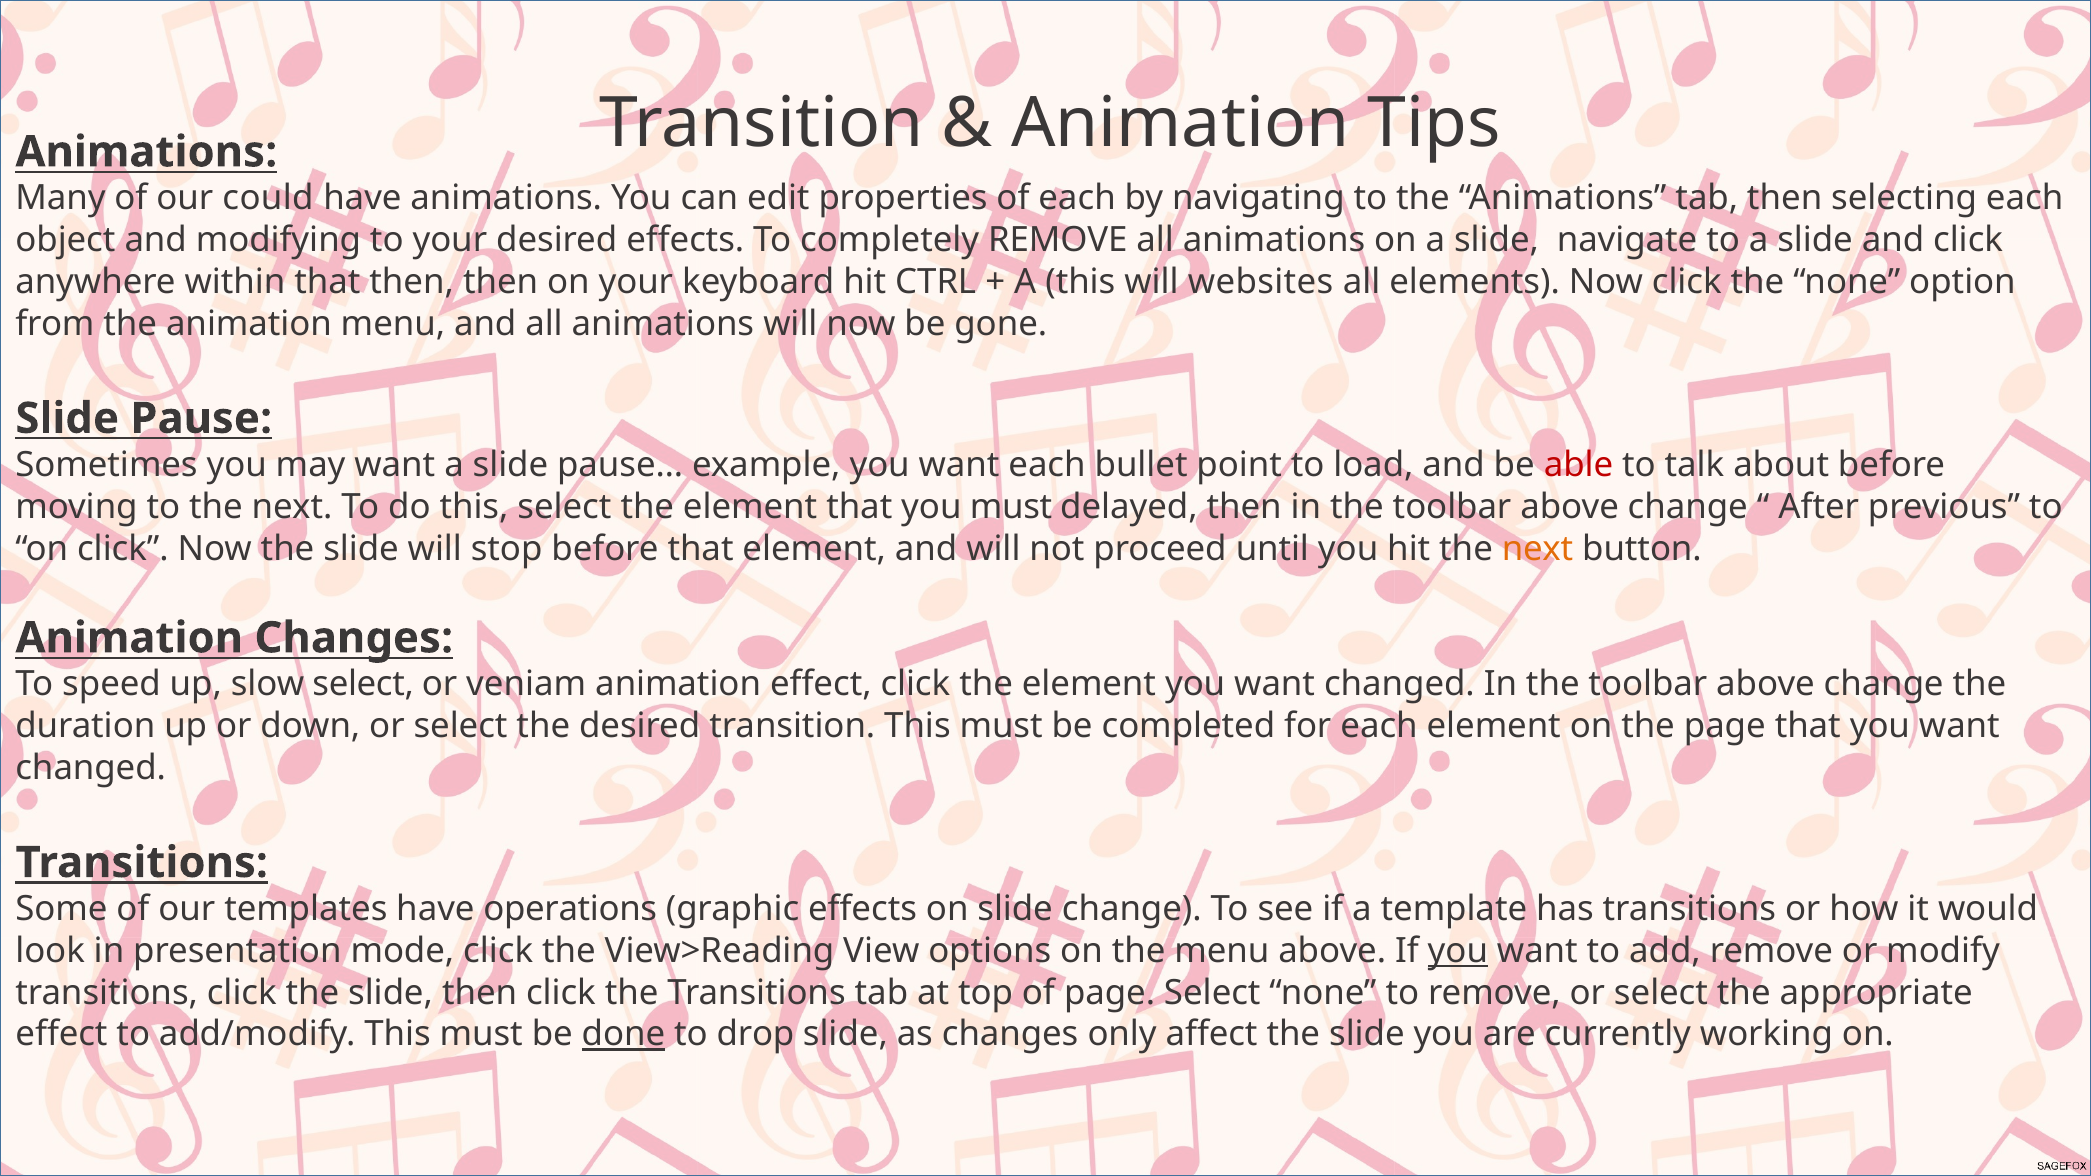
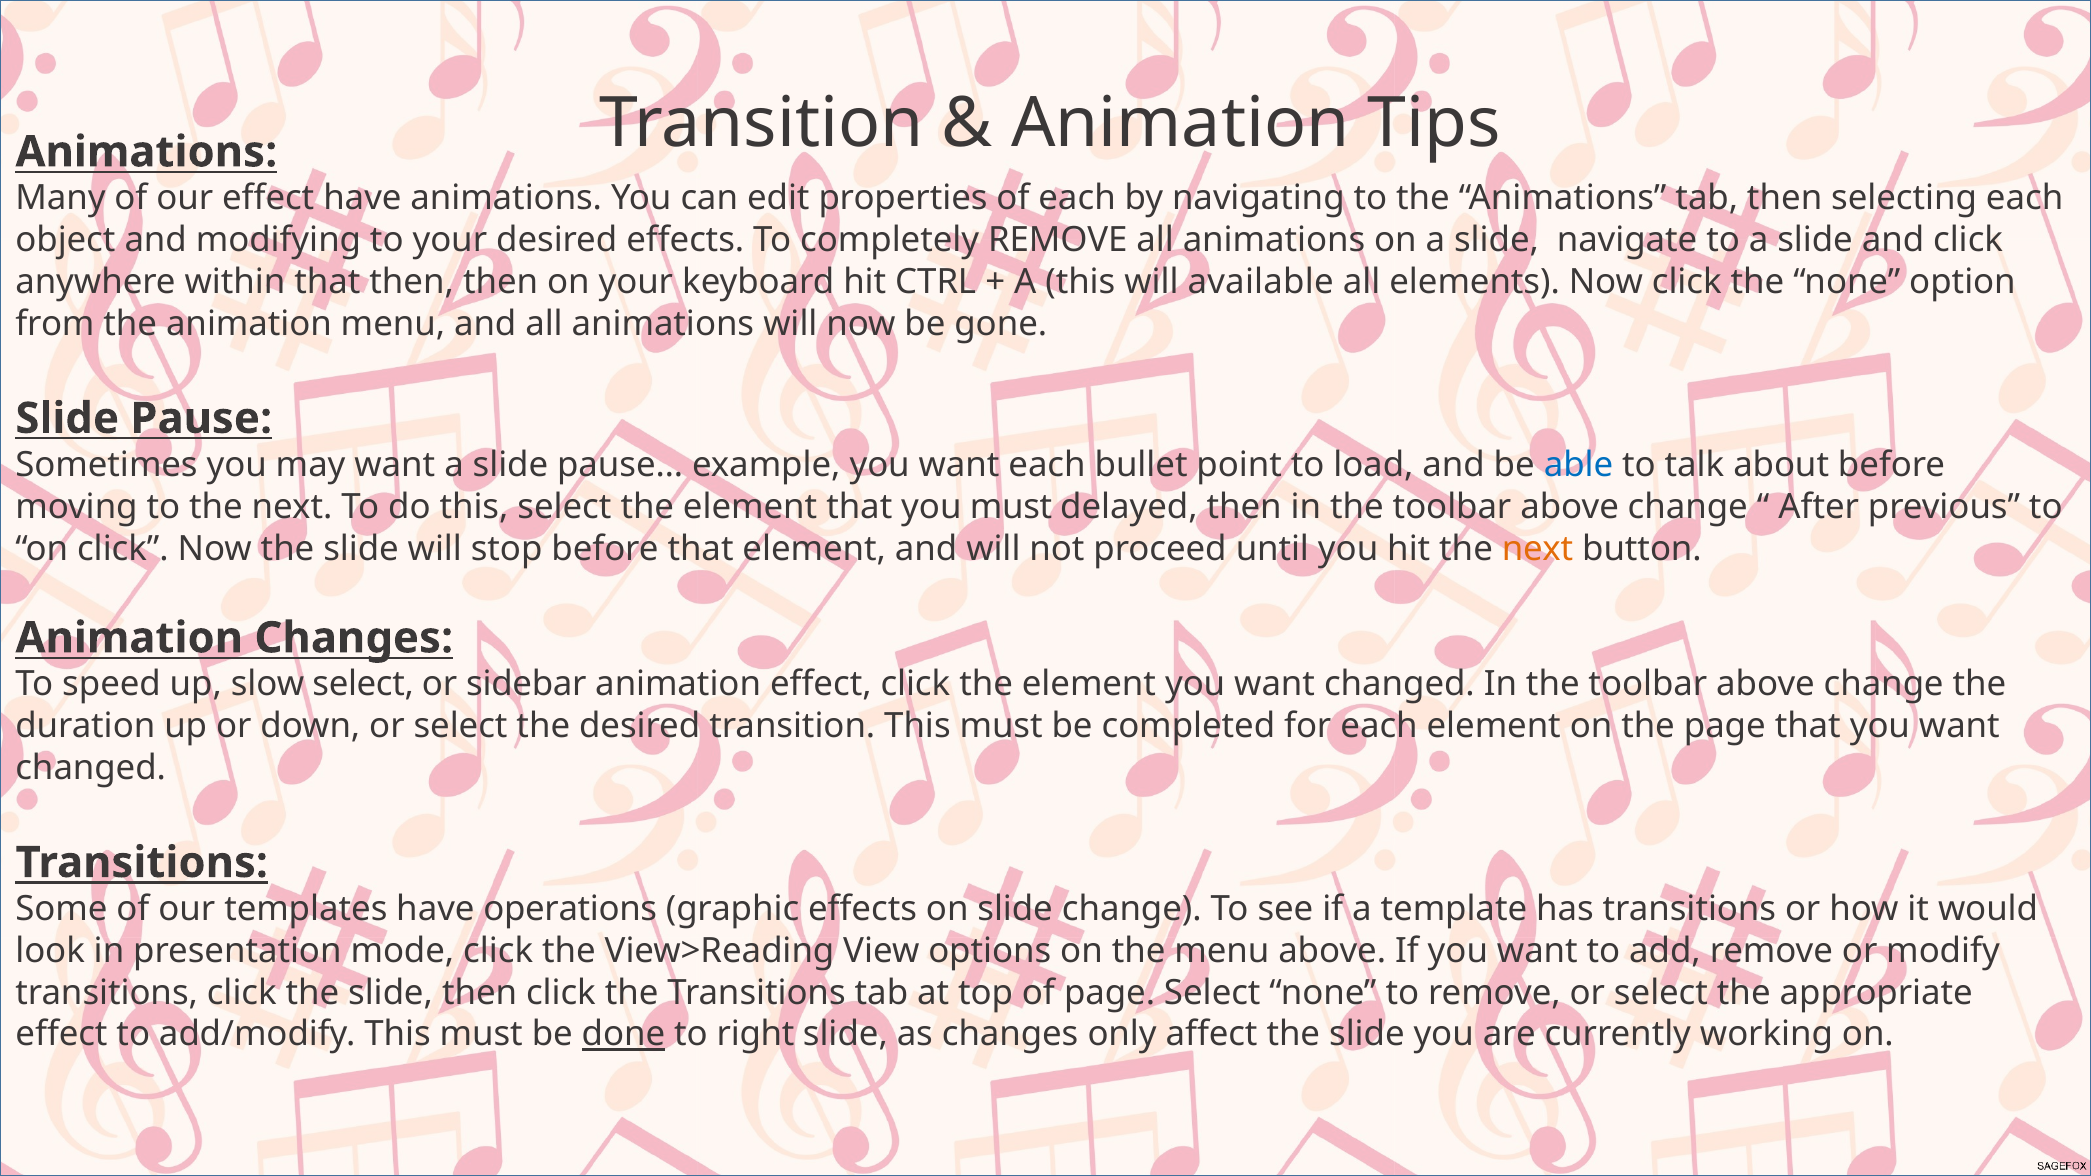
our could: could -> effect
websites: websites -> available
able colour: red -> blue
veniam: veniam -> sidebar
you at (1458, 951) underline: present -> none
drop: drop -> right
